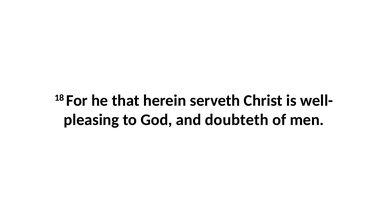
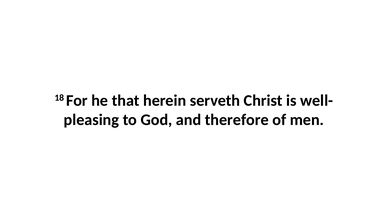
doubteth: doubteth -> therefore
